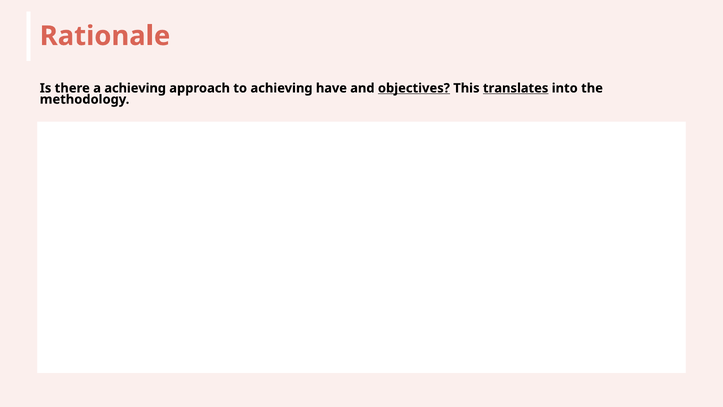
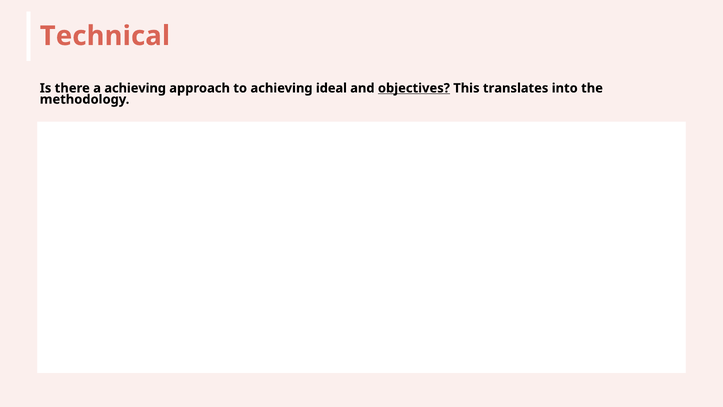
Rationale: Rationale -> Technical
have: have -> ideal
translates underline: present -> none
